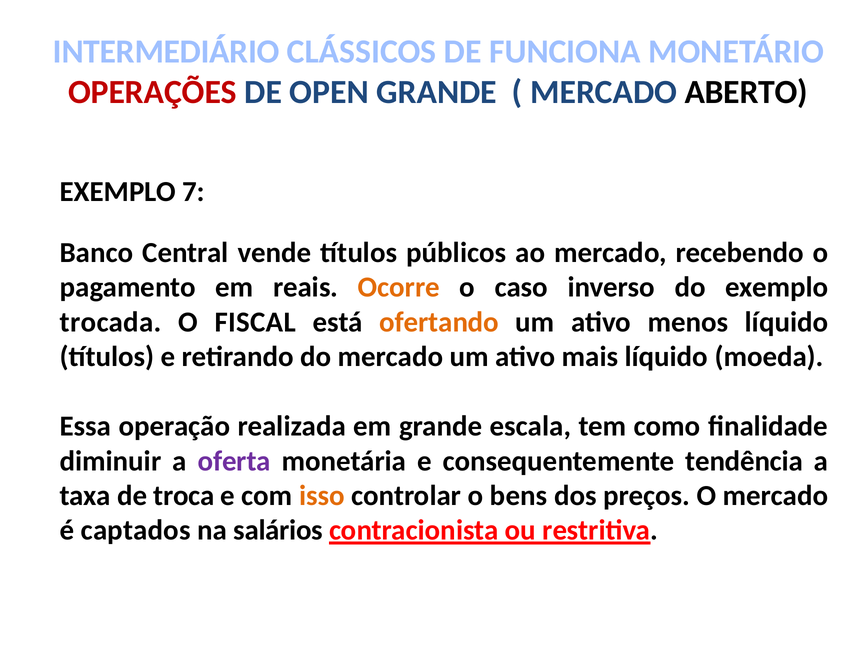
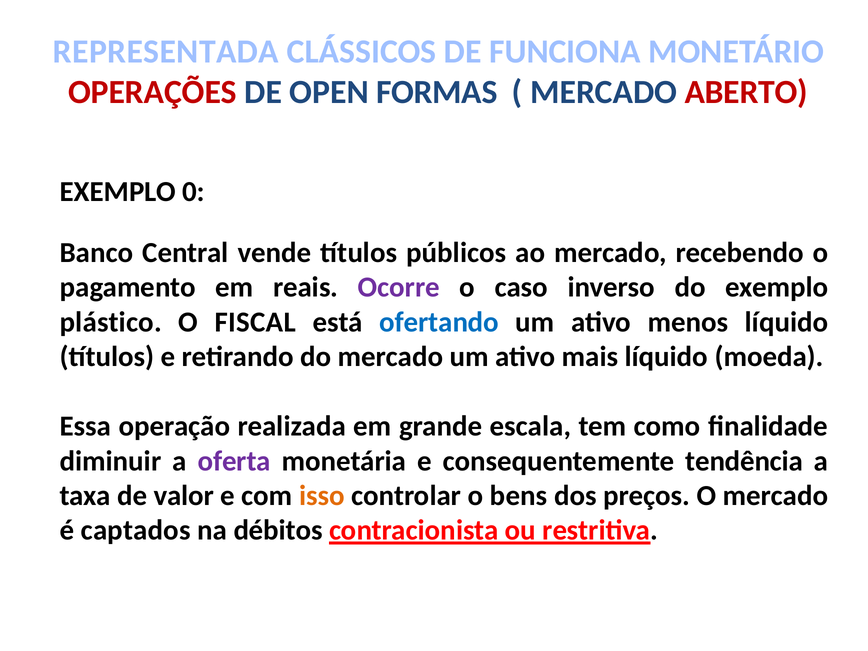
INTERMEDIÁRIO: INTERMEDIÁRIO -> REPRESENTADA
OPEN GRANDE: GRANDE -> FORMAS
ABERTO colour: black -> red
7: 7 -> 0
Ocorre colour: orange -> purple
trocada: trocada -> plástico
ofertando colour: orange -> blue
troca: troca -> valor
salários: salários -> débitos
